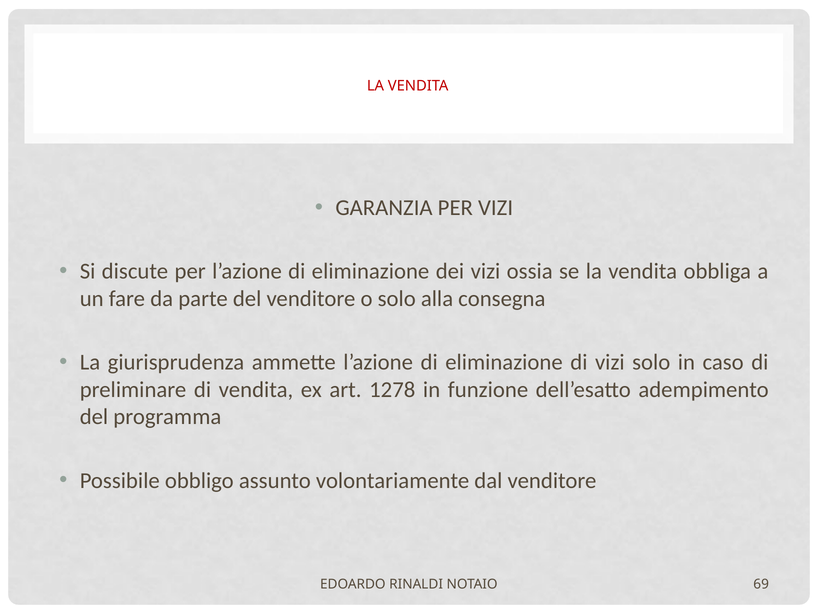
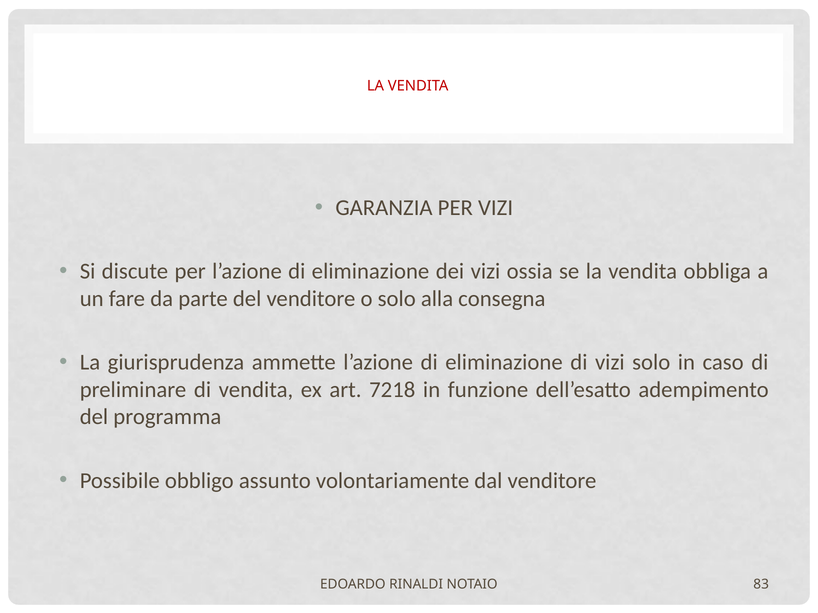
1278: 1278 -> 7218
69: 69 -> 83
